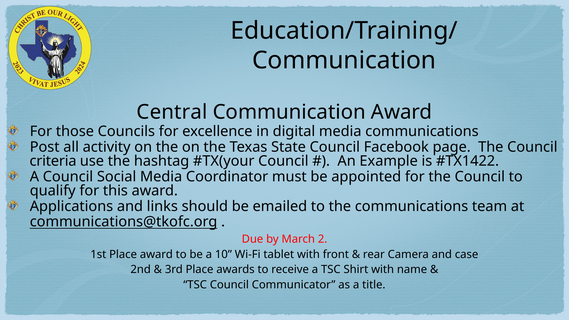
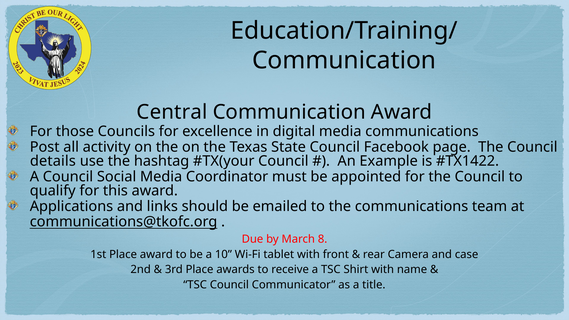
criteria: criteria -> details
2: 2 -> 8
